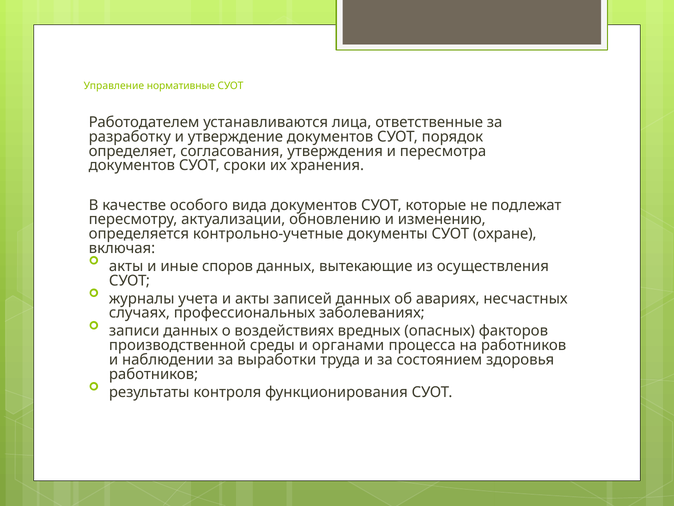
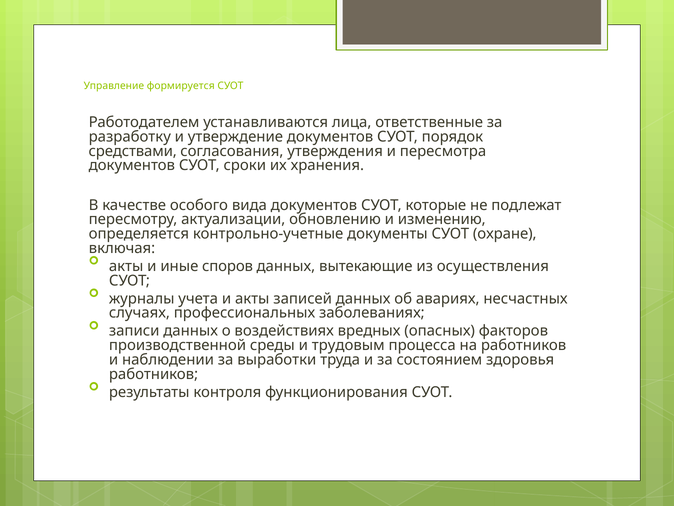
нормативные: нормативные -> формируется
определяет: определяет -> средствами
органами: органами -> трудовым
